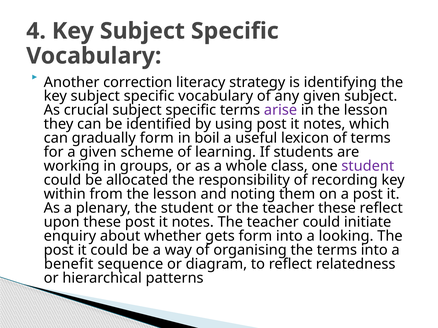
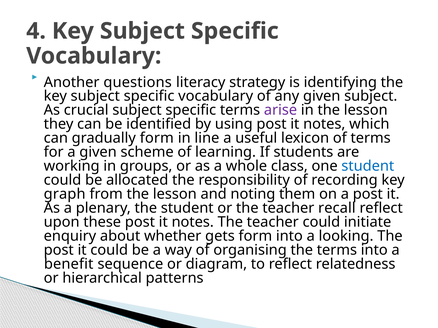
correction: correction -> questions
boil: boil -> line
student at (368, 166) colour: purple -> blue
within: within -> graph
teacher these: these -> recall
